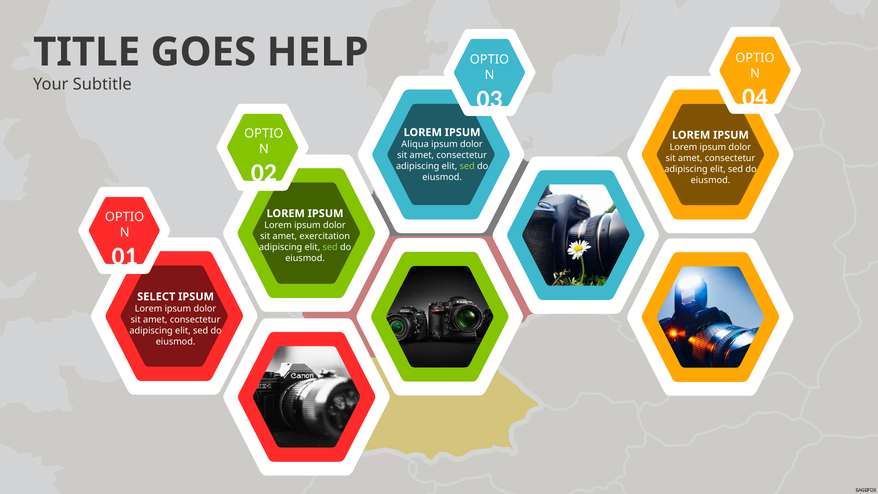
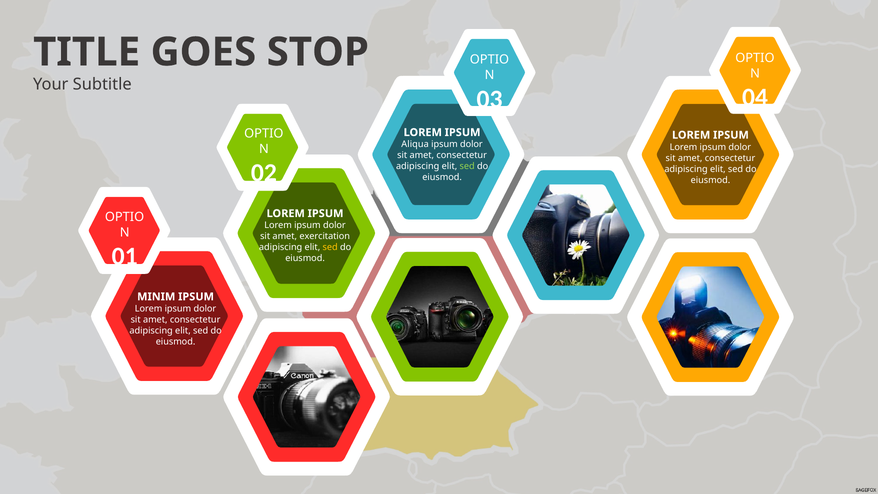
HELP: HELP -> STOP
sed at (330, 247) colour: light green -> yellow
SELECT: SELECT -> MINIM
